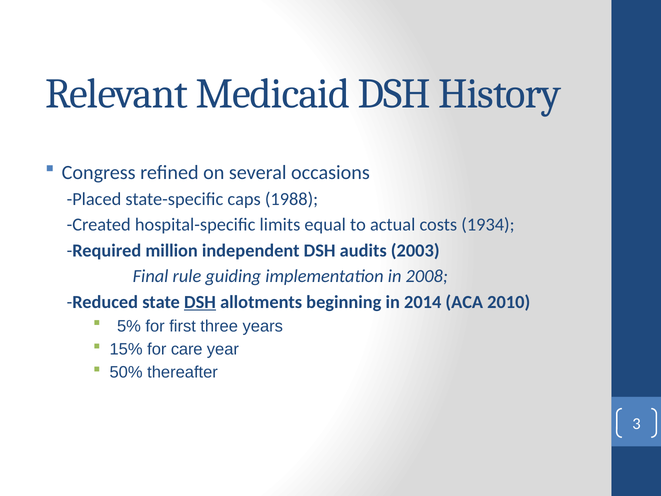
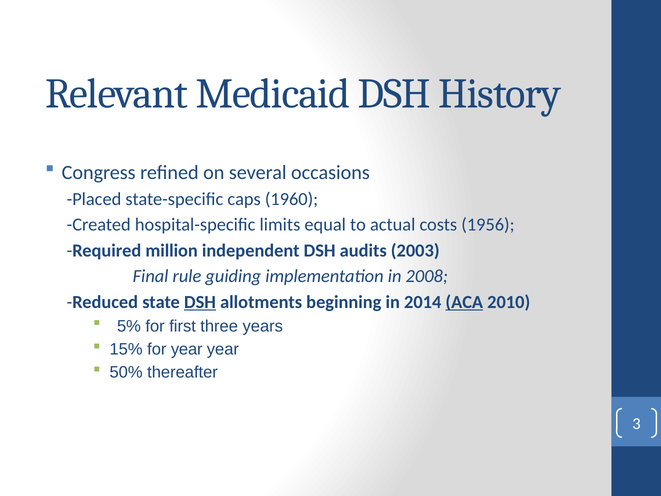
1988: 1988 -> 1960
1934: 1934 -> 1956
ACA underline: none -> present
for care: care -> year
